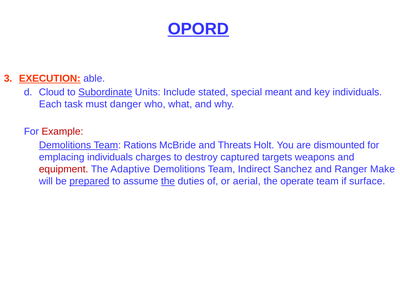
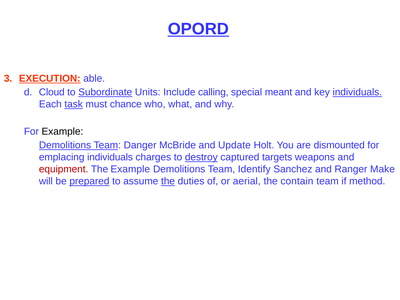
stated: stated -> calling
individuals at (357, 92) underline: none -> present
task underline: none -> present
danger: danger -> chance
Example at (62, 132) colour: red -> black
Rations: Rations -> Danger
Threats: Threats -> Update
destroy underline: none -> present
The Adaptive: Adaptive -> Example
Indirect: Indirect -> Identify
operate: operate -> contain
surface: surface -> method
